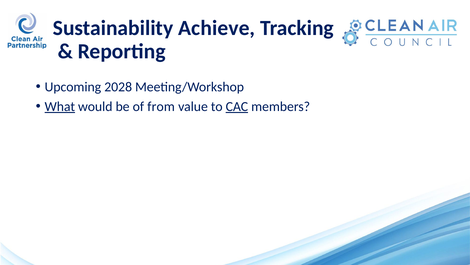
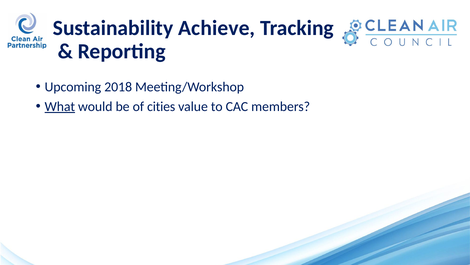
2028: 2028 -> 2018
from: from -> cities
CAC underline: present -> none
